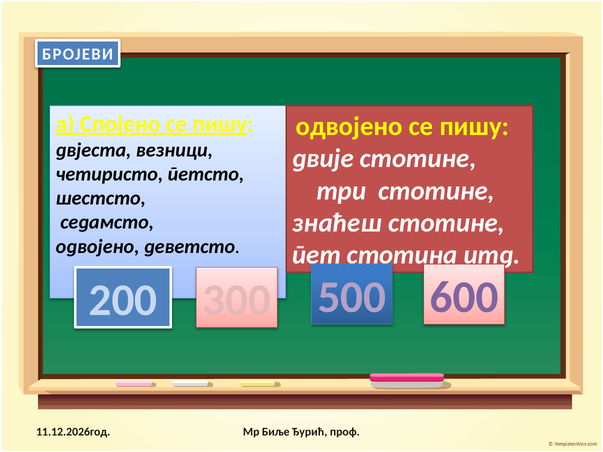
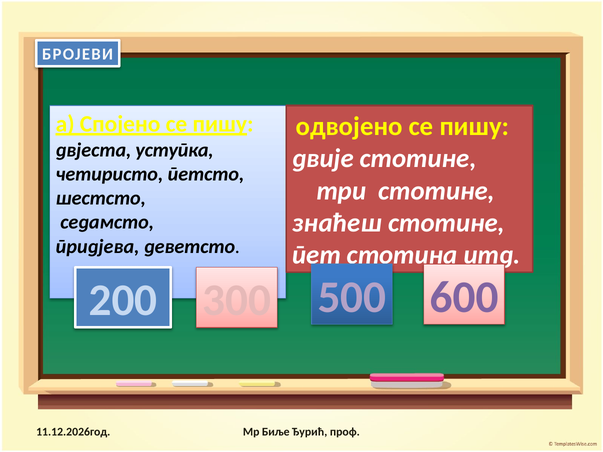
везници: везници -> уступка
одвојено at (98, 247): одвојено -> придјева
